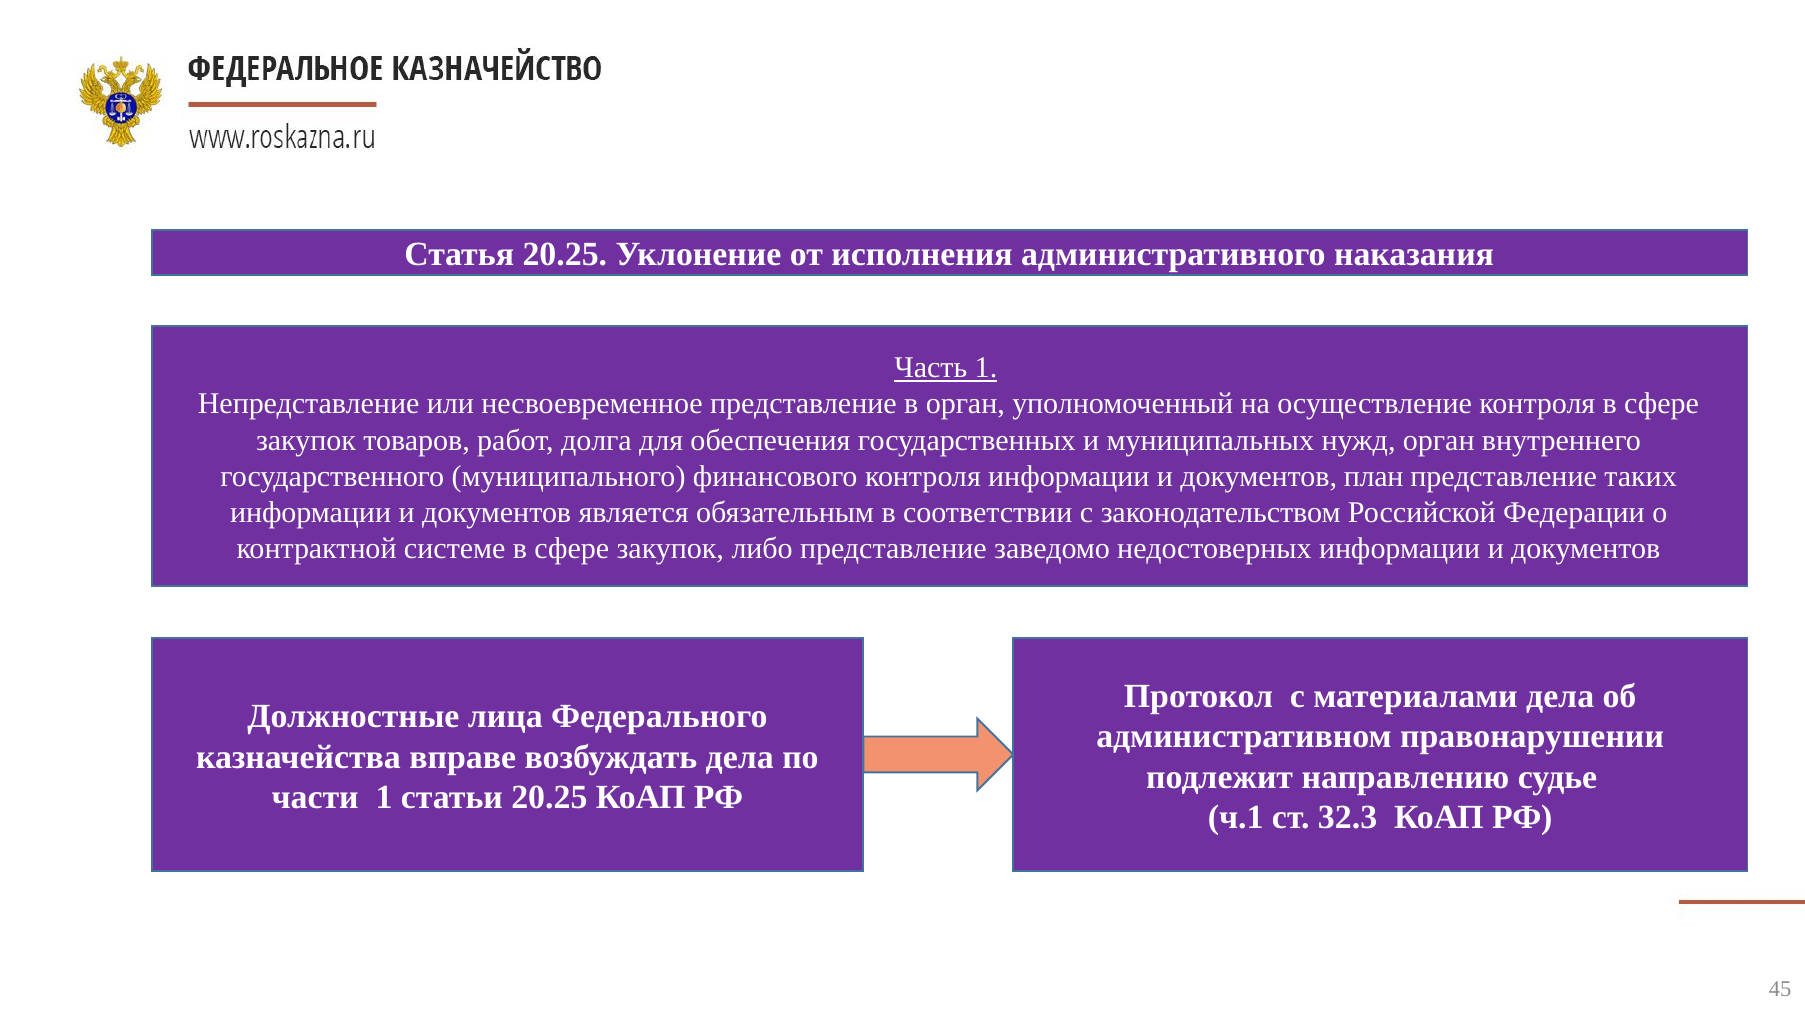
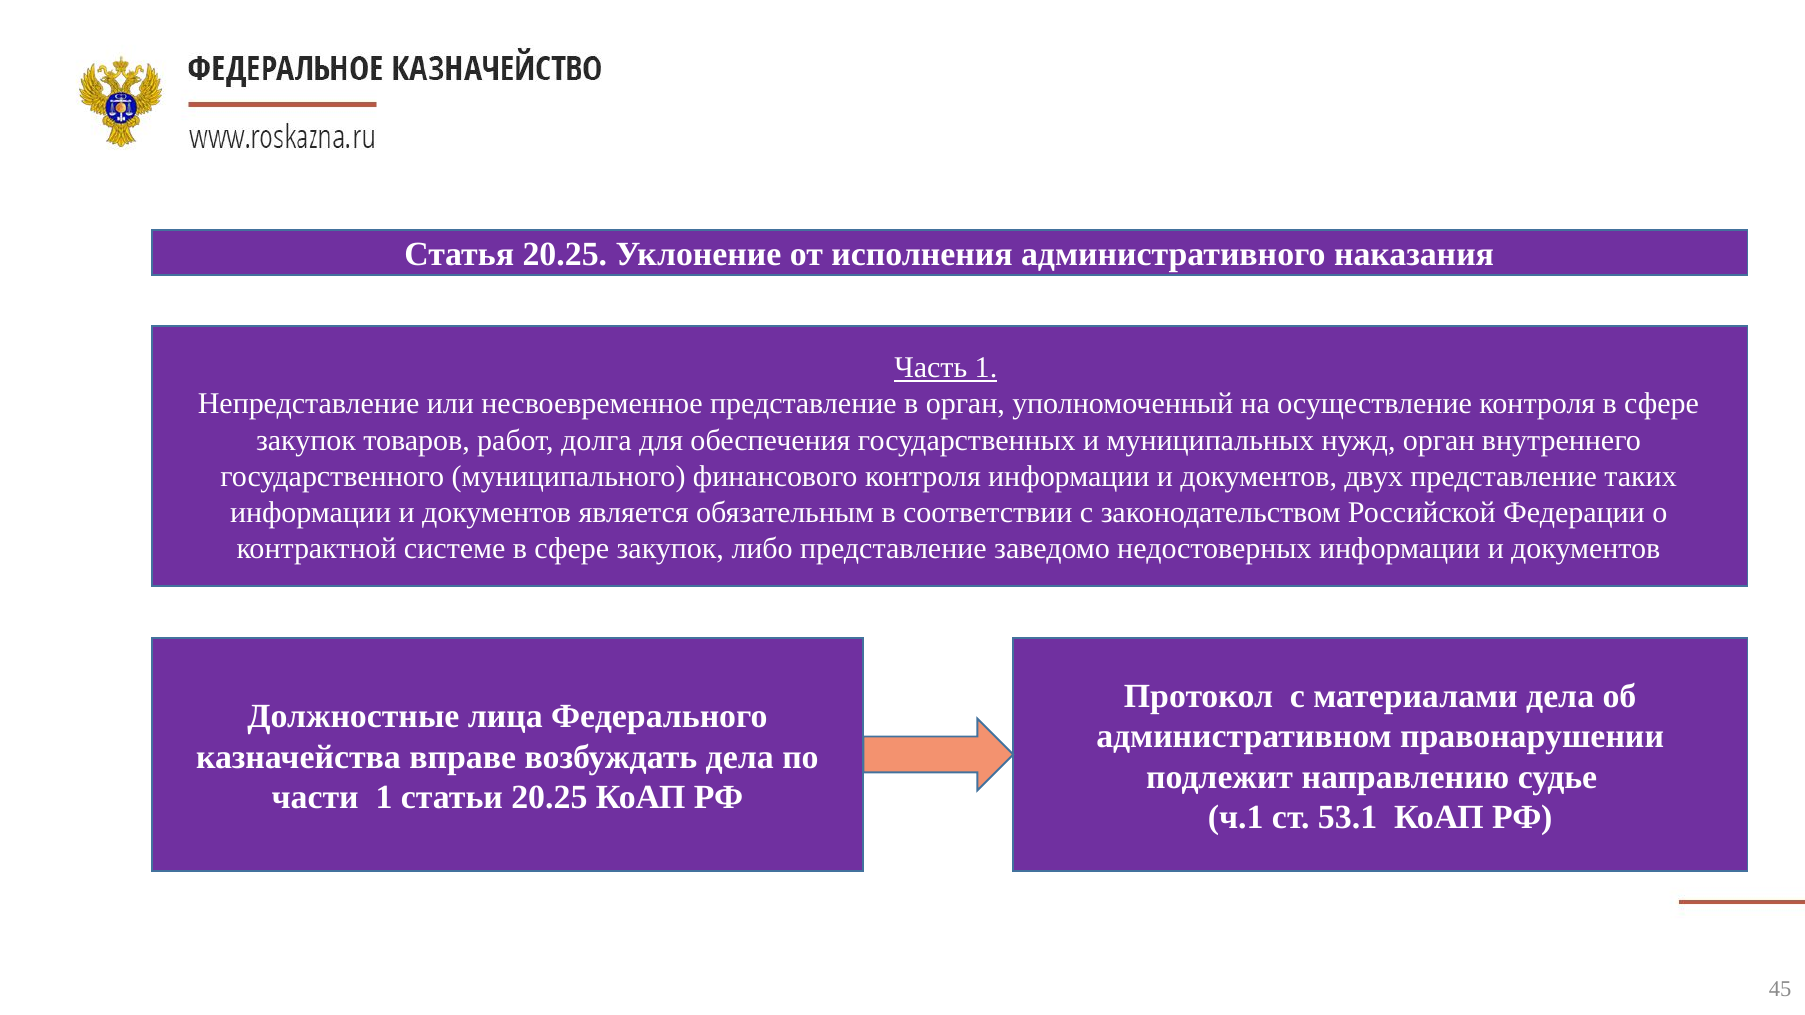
план: план -> двух
32.3: 32.3 -> 53.1
